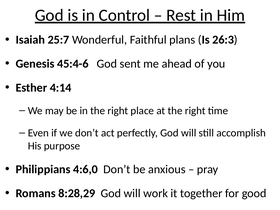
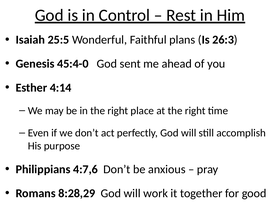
25:7: 25:7 -> 25:5
45:4-6: 45:4-6 -> 45:4-0
4:6,0: 4:6,0 -> 4:7,6
